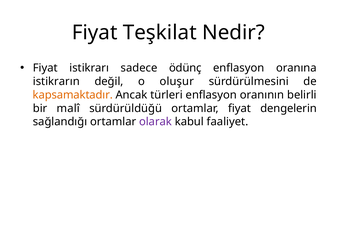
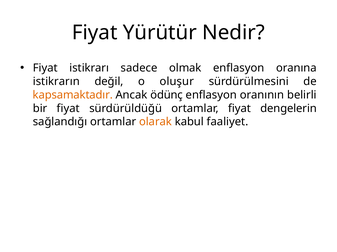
Teşkilat: Teşkilat -> Yürütür
ödünç: ödünç -> olmak
türleri: türleri -> ödünç
bir malî: malî -> fiyat
olarak colour: purple -> orange
